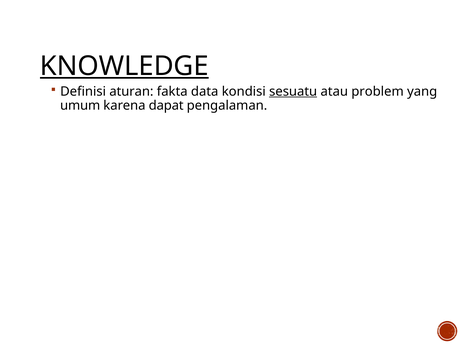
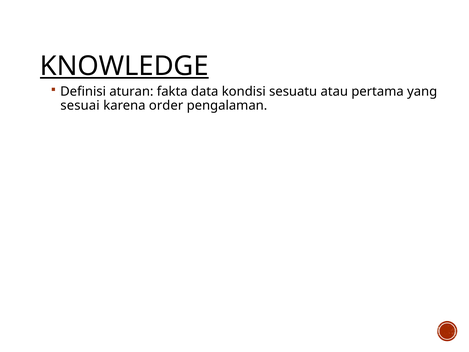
sesuatu underline: present -> none
problem: problem -> pertama
umum: umum -> sesuai
dapat: dapat -> order
